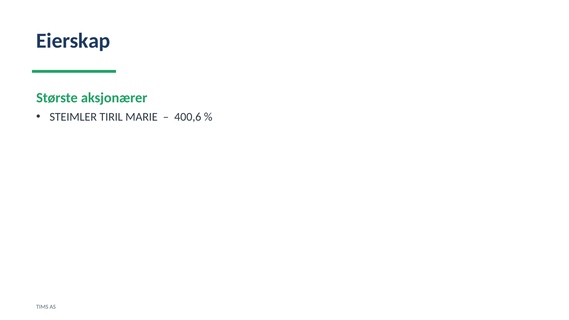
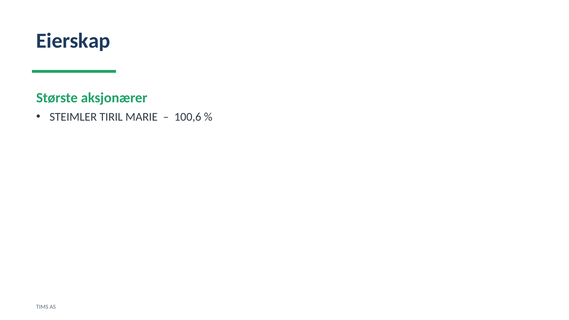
400,6: 400,6 -> 100,6
